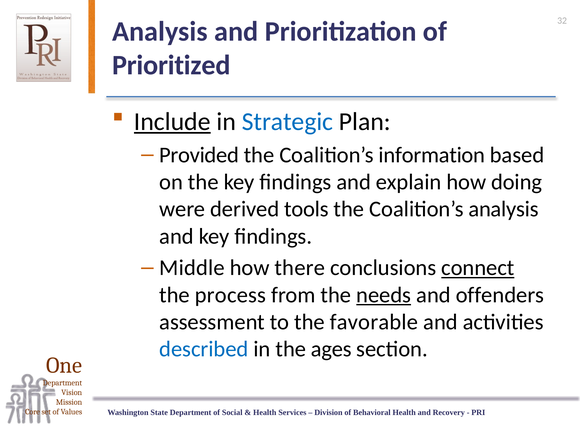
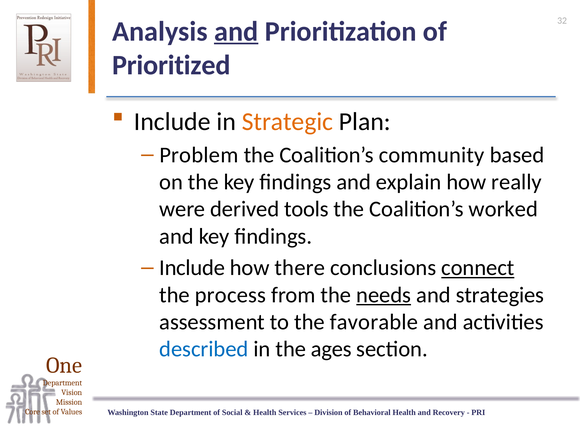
and at (236, 31) underline: none -> present
Include at (172, 122) underline: present -> none
Strategic colour: blue -> orange
Provided: Provided -> Problem
information: information -> community
doing: doing -> really
Coalition’s analysis: analysis -> worked
Middle at (192, 268): Middle -> Include
offenders: offenders -> strategies
